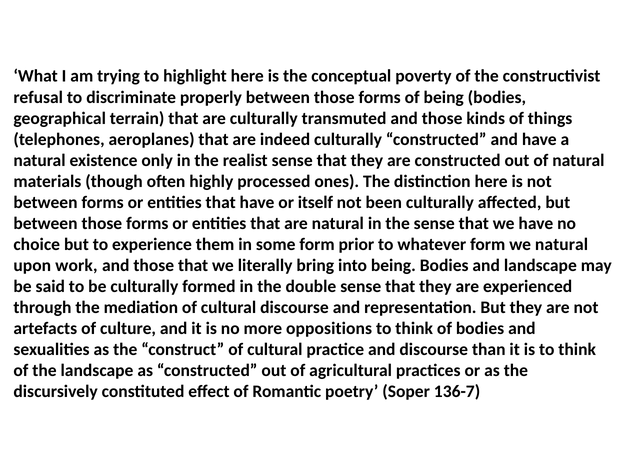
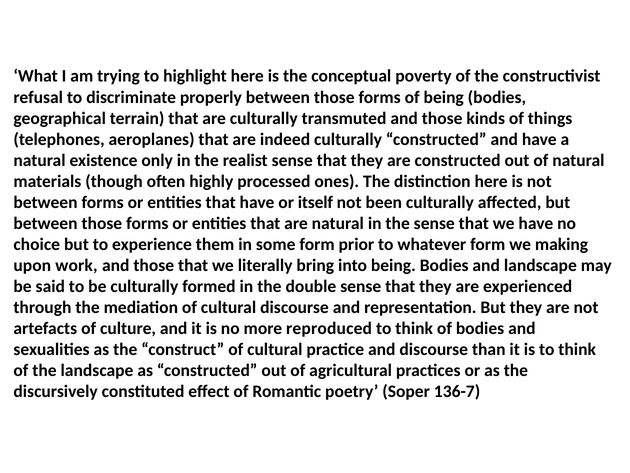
we natural: natural -> making
oppositions: oppositions -> reproduced
